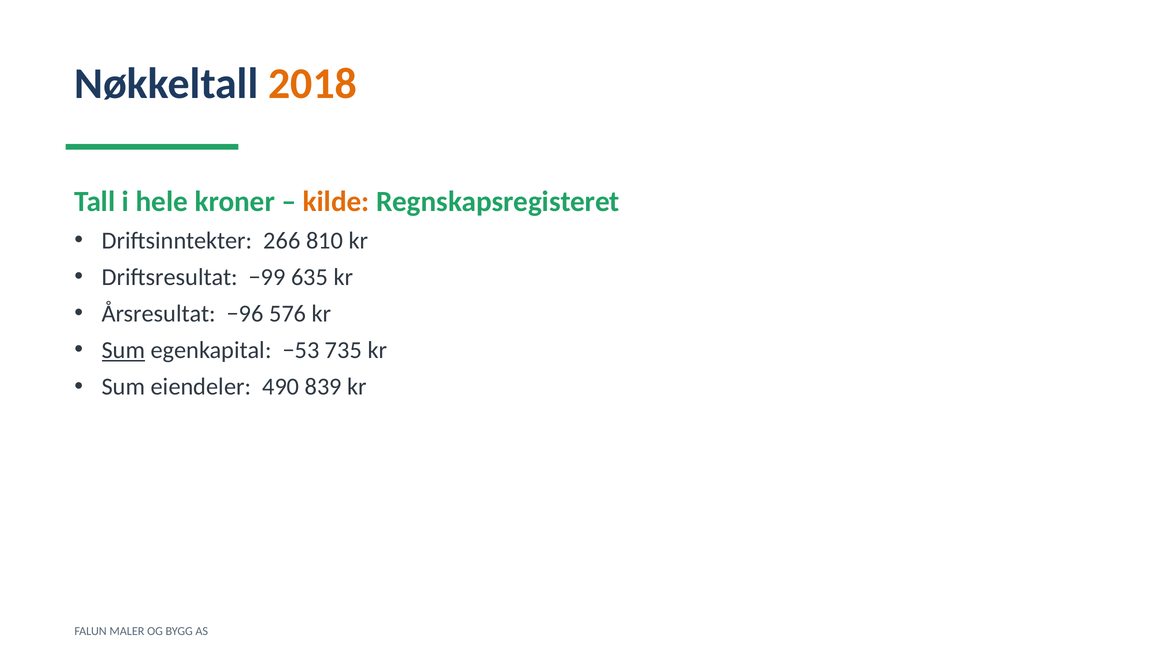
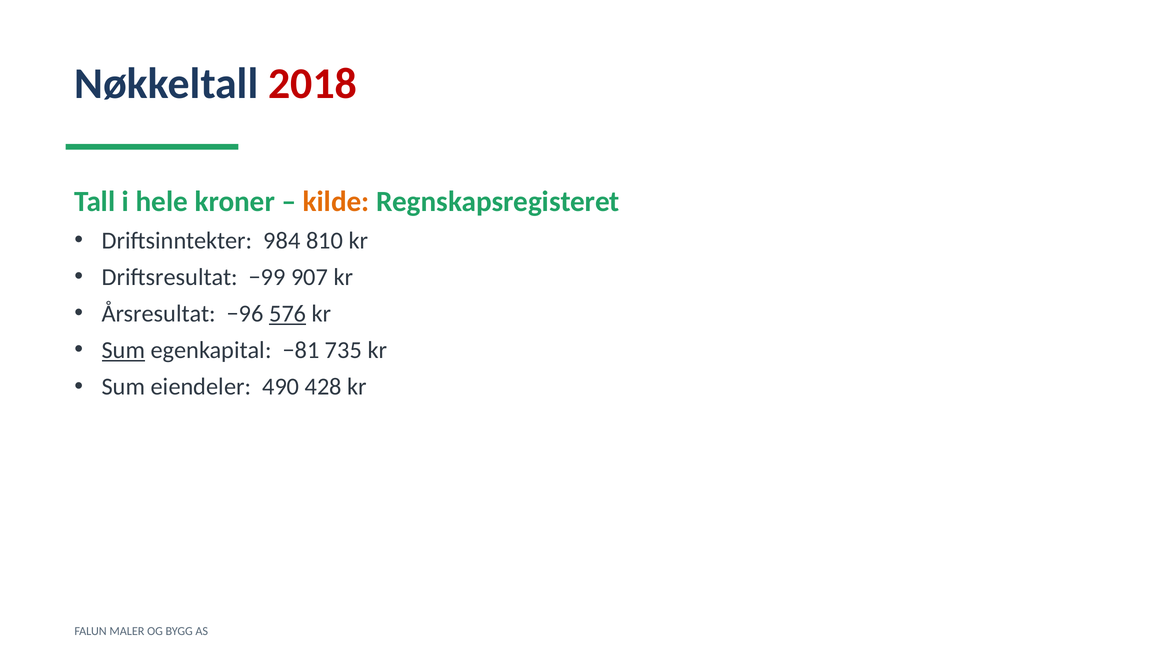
2018 colour: orange -> red
266: 266 -> 984
635: 635 -> 907
576 underline: none -> present
−53: −53 -> −81
839: 839 -> 428
